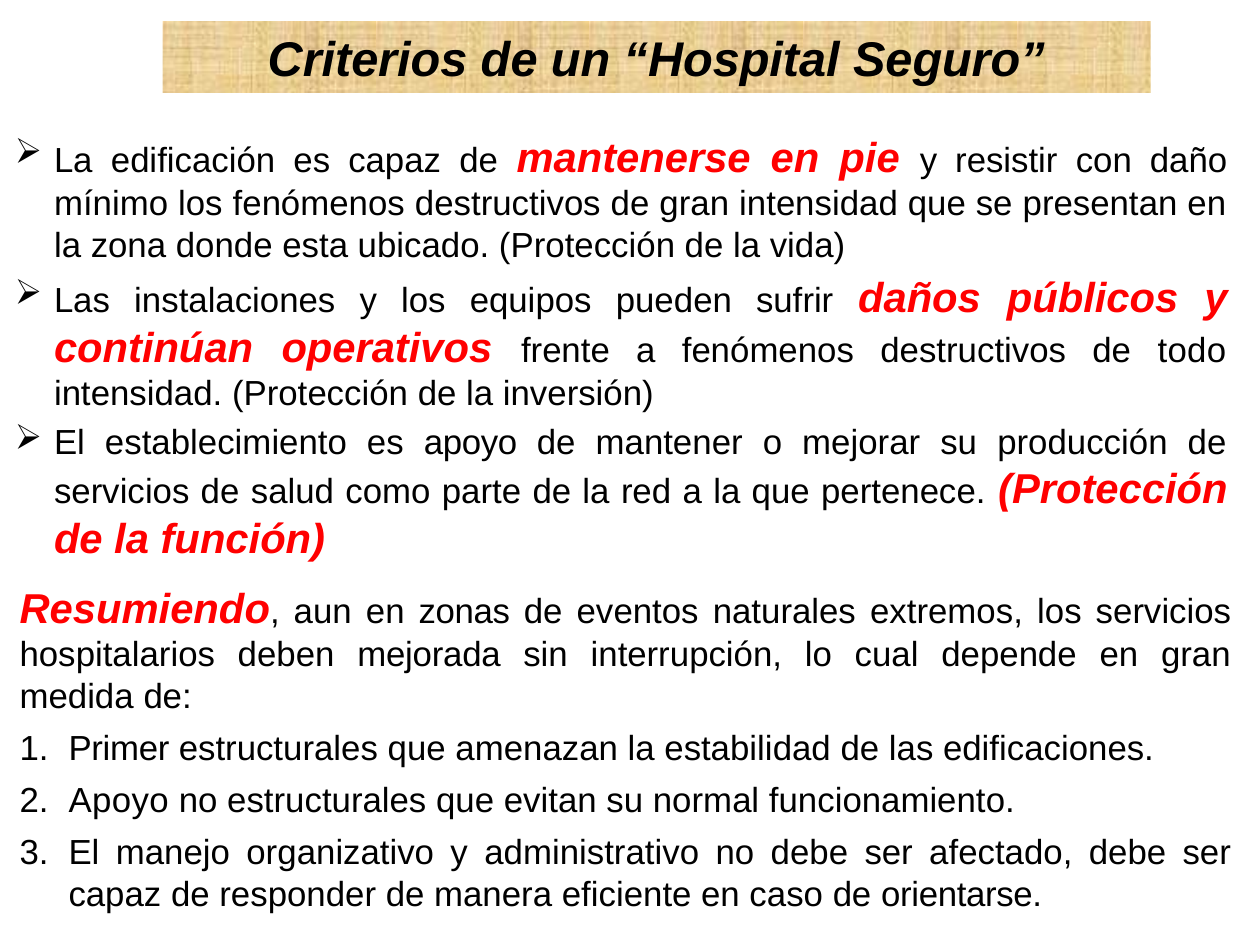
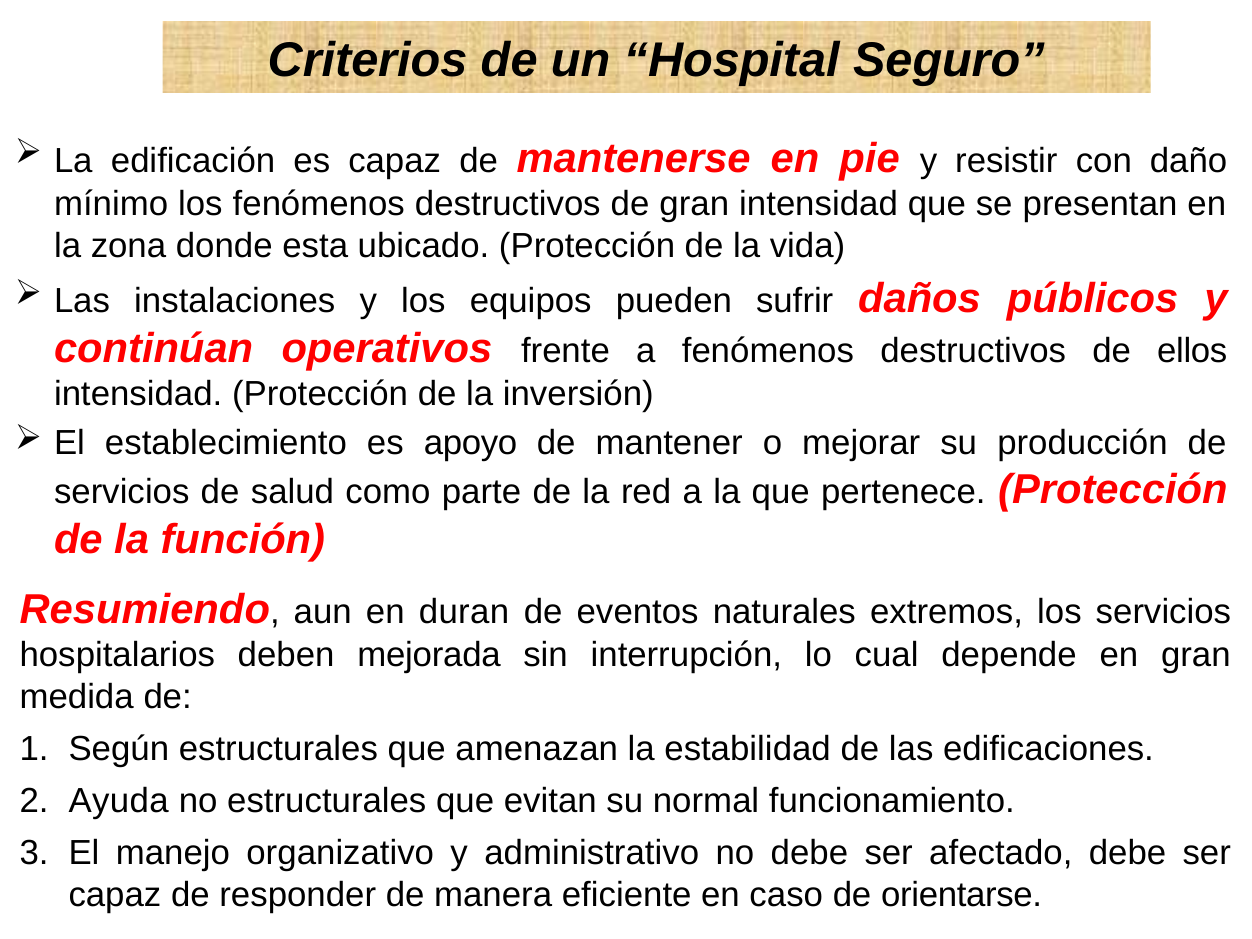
todo: todo -> ellos
zonas: zonas -> duran
Primer: Primer -> Según
2 Apoyo: Apoyo -> Ayuda
